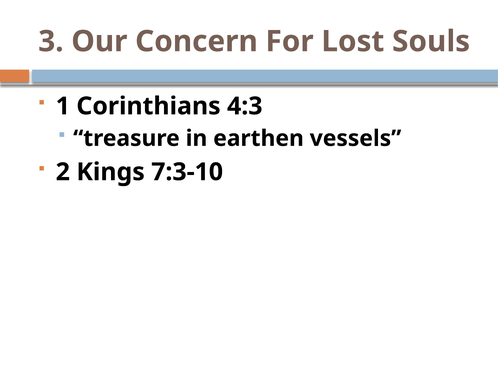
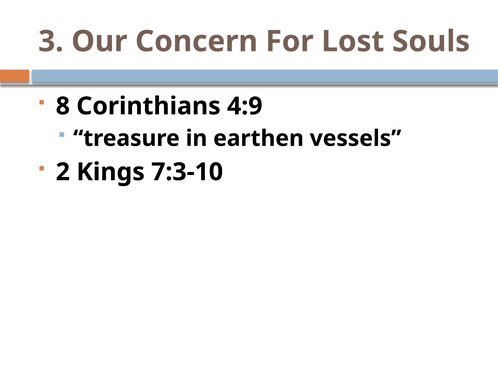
1: 1 -> 8
4:3: 4:3 -> 4:9
